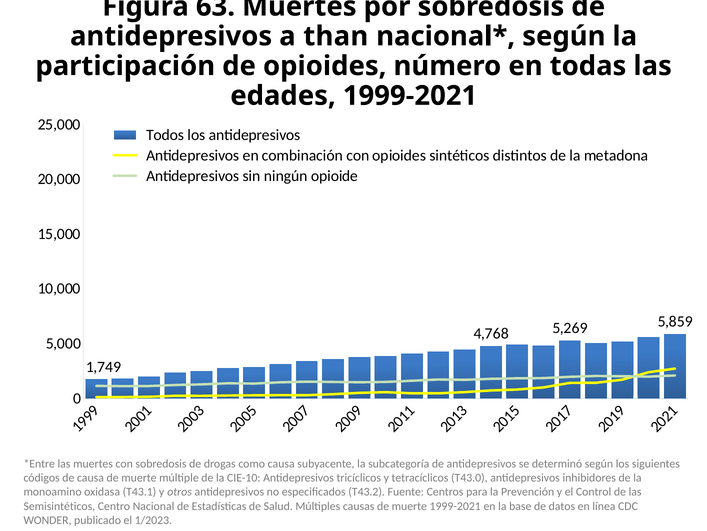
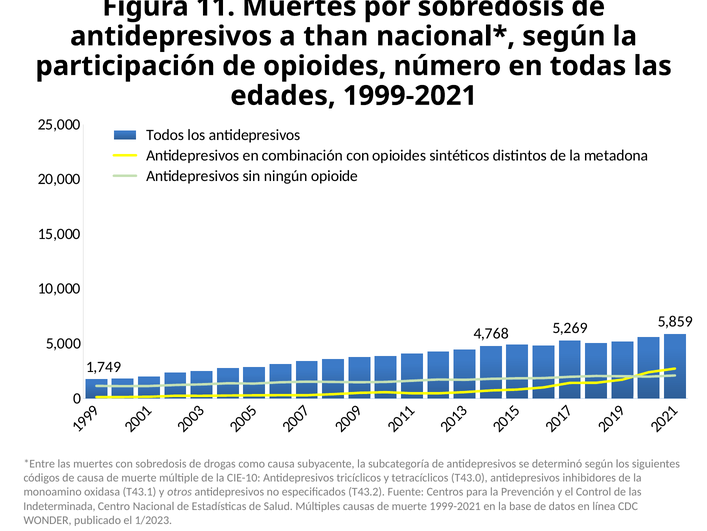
63: 63 -> 11
Semisintéticos: Semisintéticos -> Indeterminada
